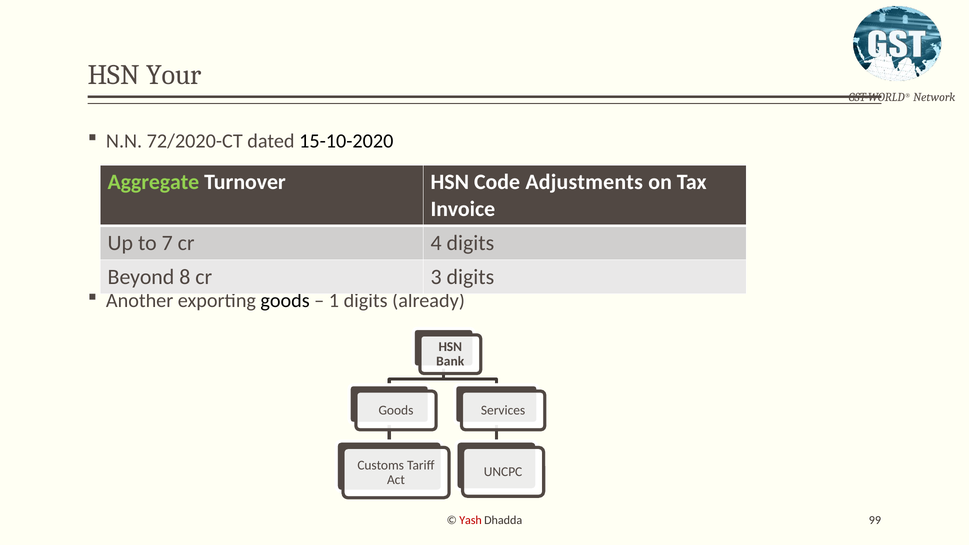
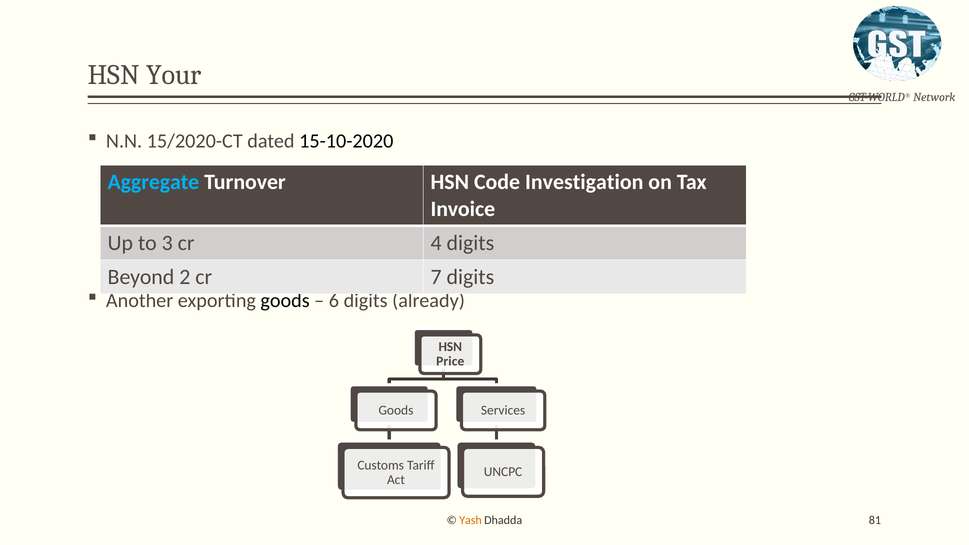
72/2020-CT: 72/2020-CT -> 15/2020-CT
Aggregate colour: light green -> light blue
Adjustments: Adjustments -> Investigation
7: 7 -> 3
8: 8 -> 2
3: 3 -> 7
1: 1 -> 6
Bank: Bank -> Price
Yash colour: red -> orange
99: 99 -> 81
